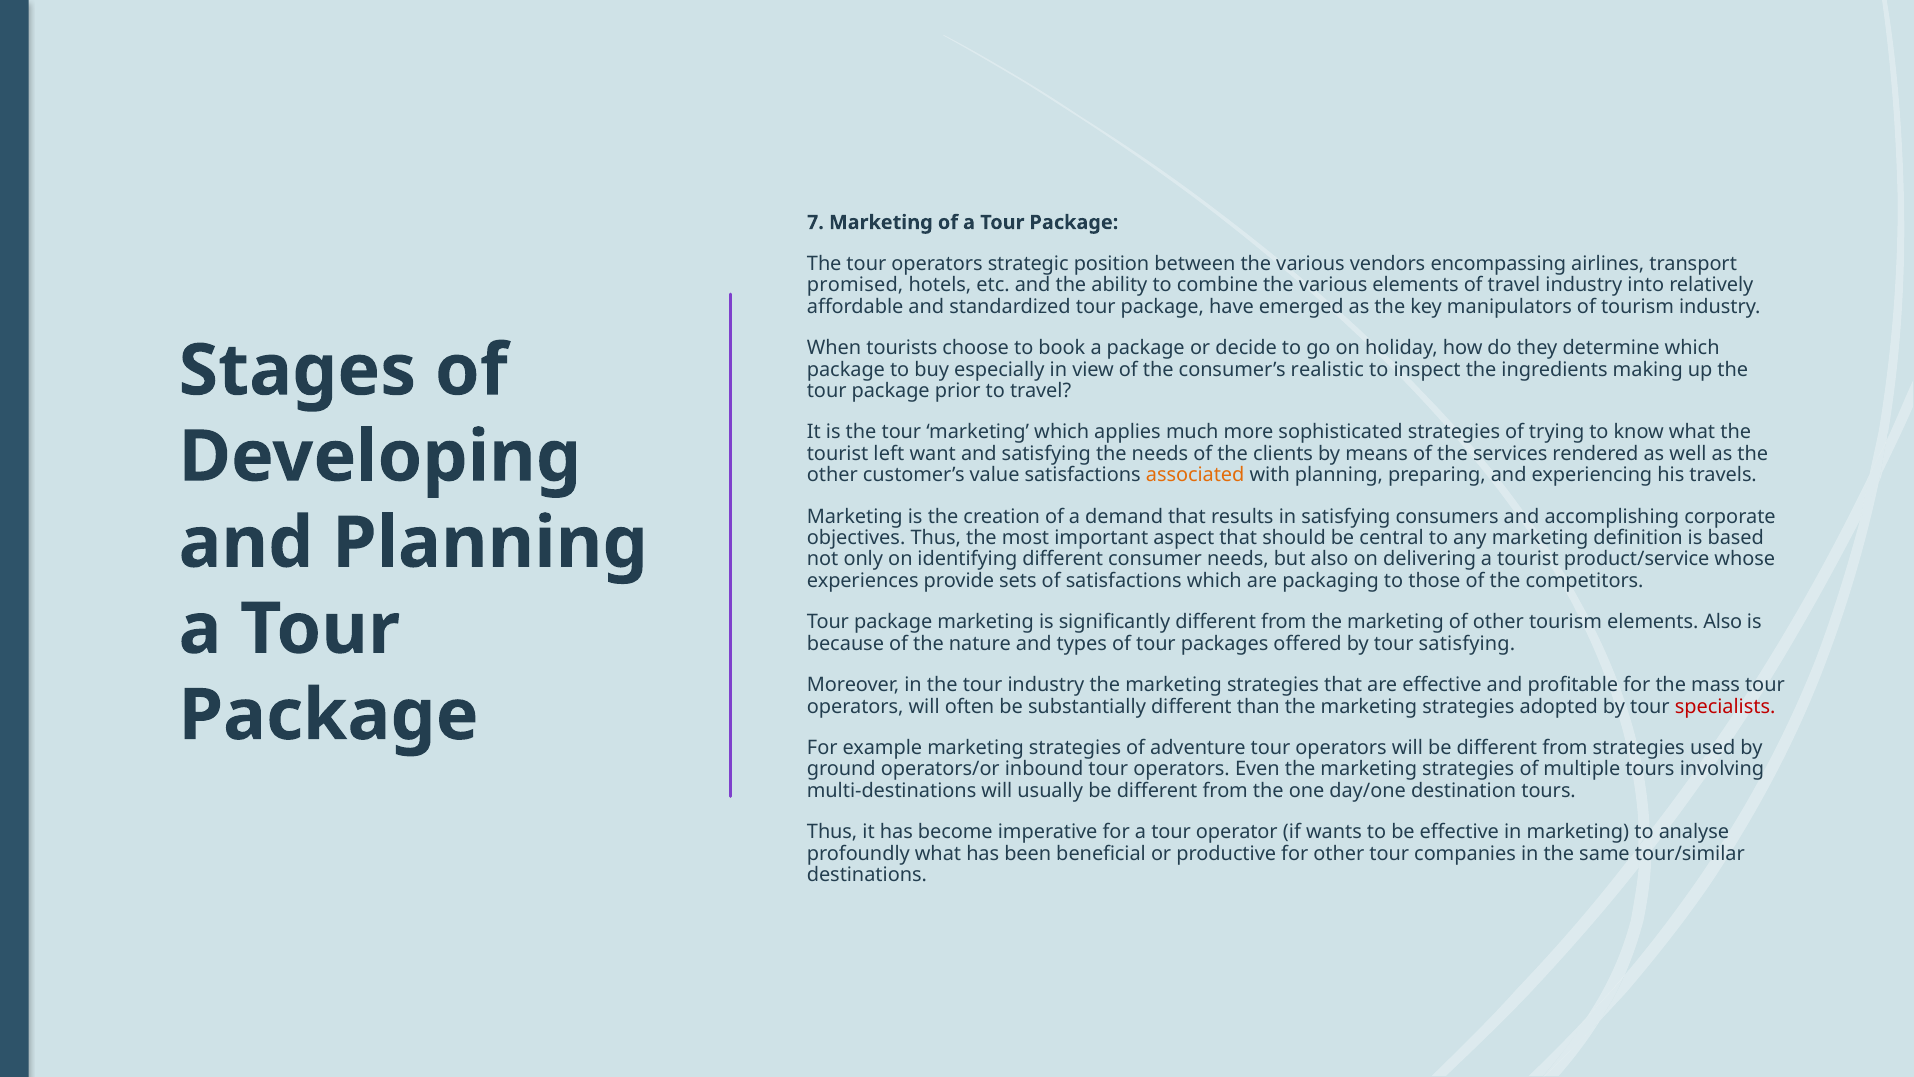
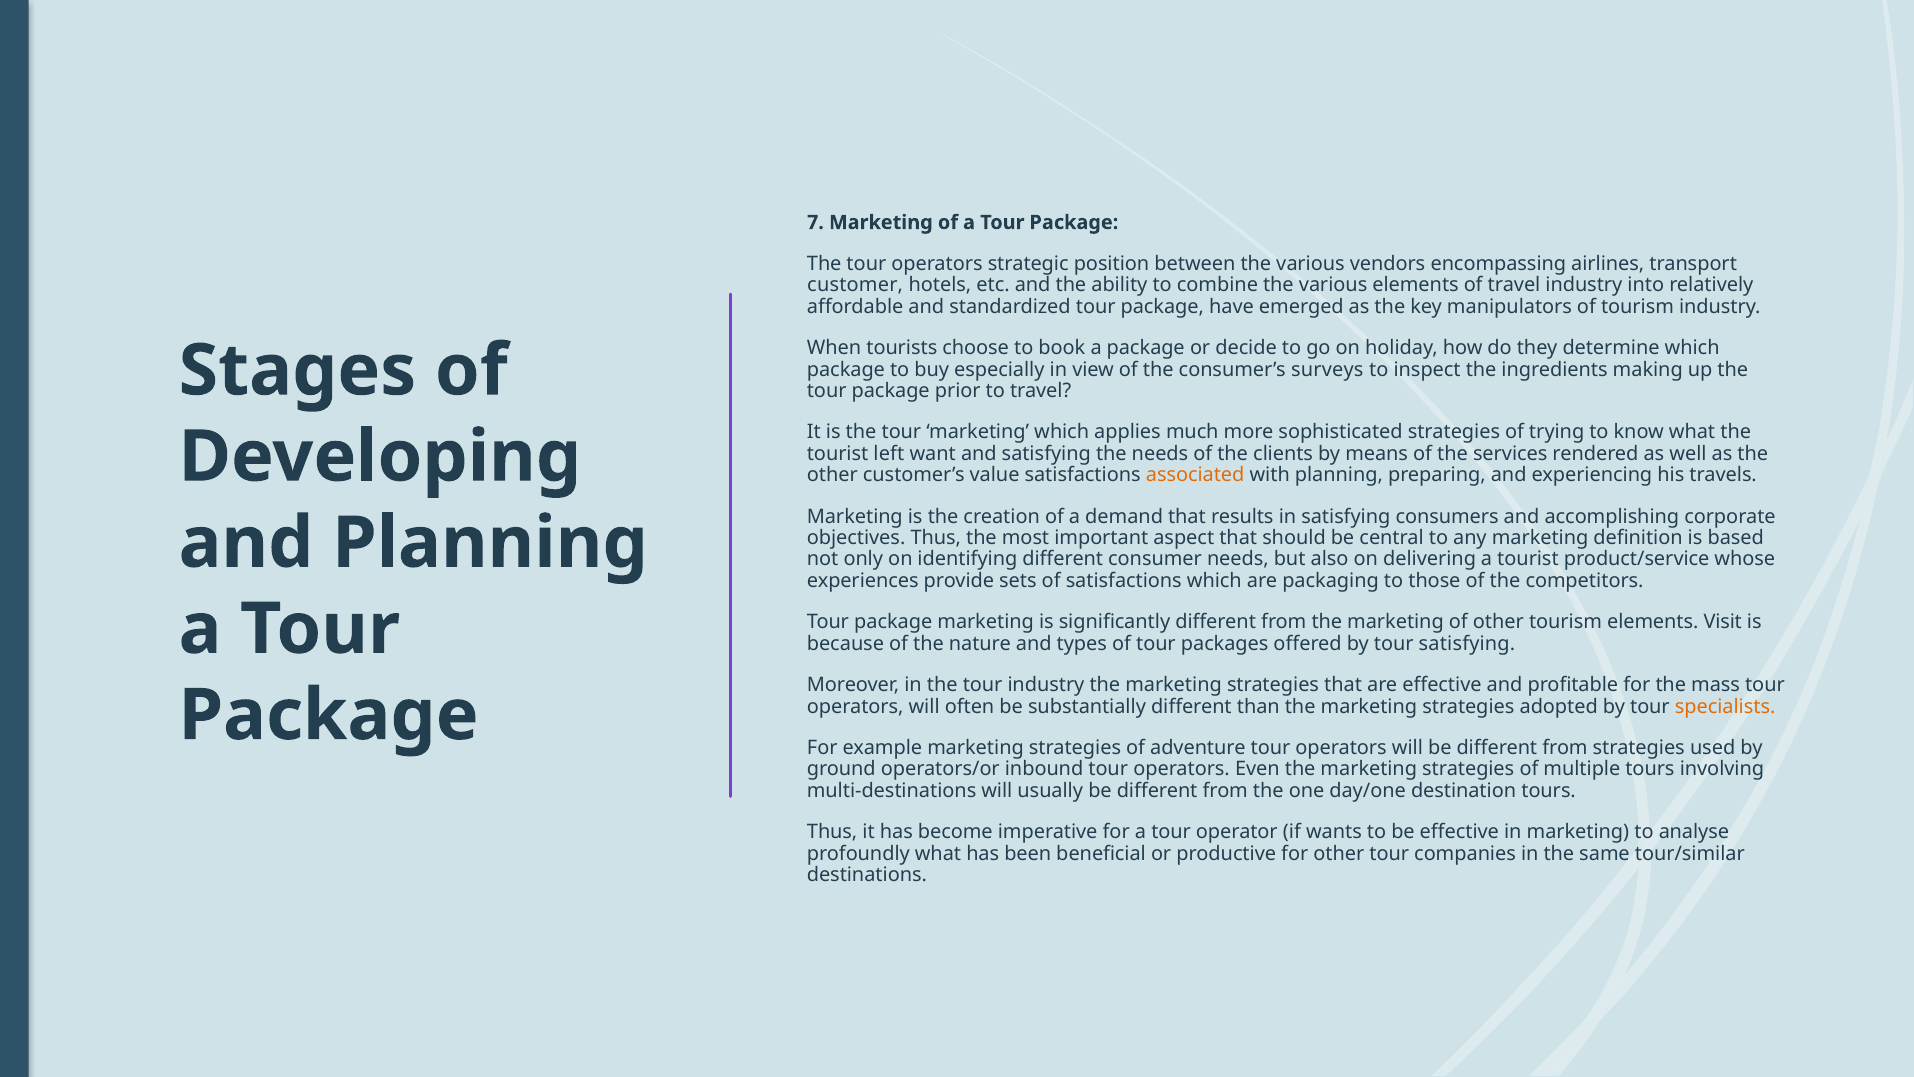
promised: promised -> customer
realistic: realistic -> surveys
elements Also: Also -> Visit
specialists colour: red -> orange
